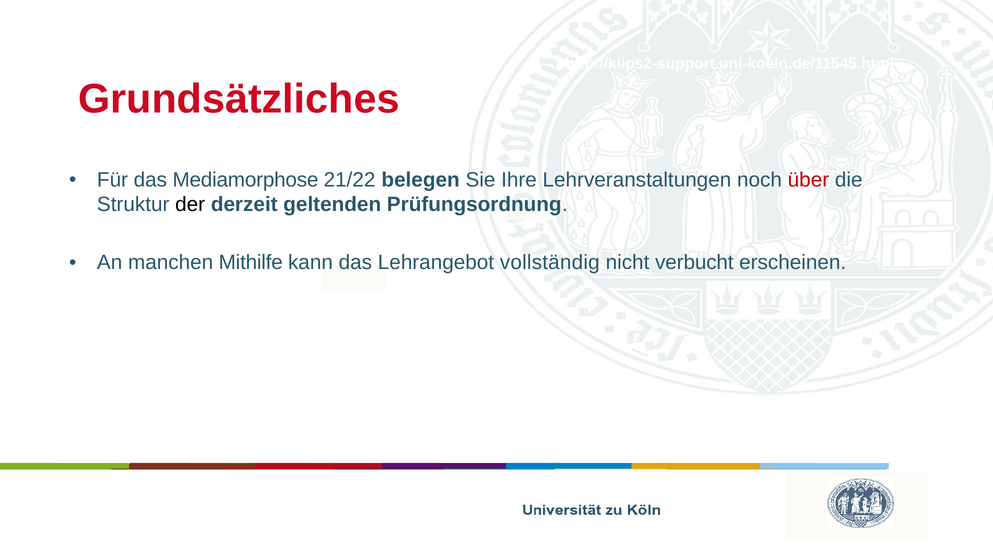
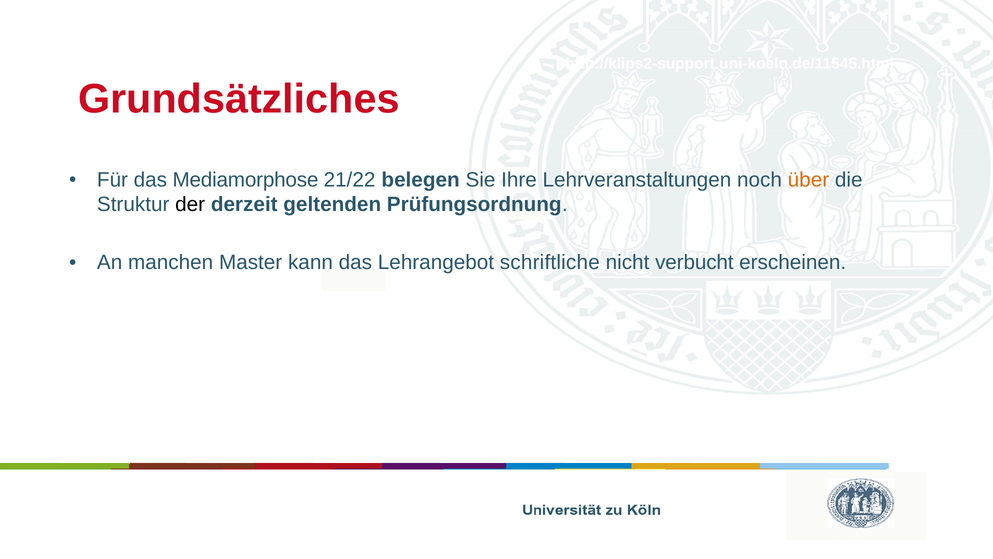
über colour: red -> orange
Mithilfe: Mithilfe -> Master
vollständig: vollständig -> schriftliche
